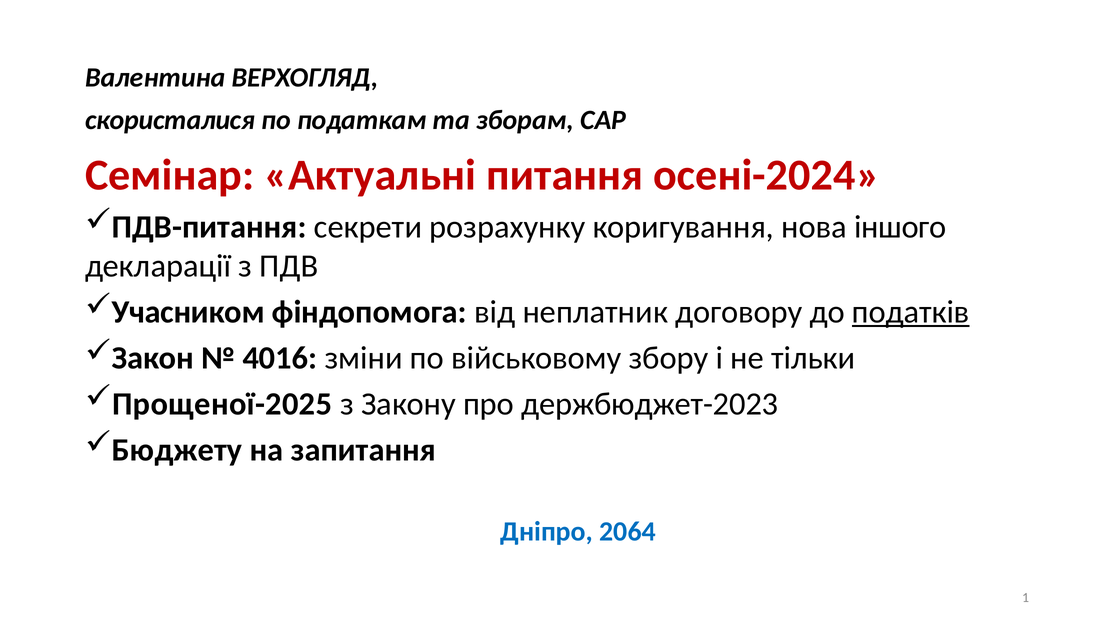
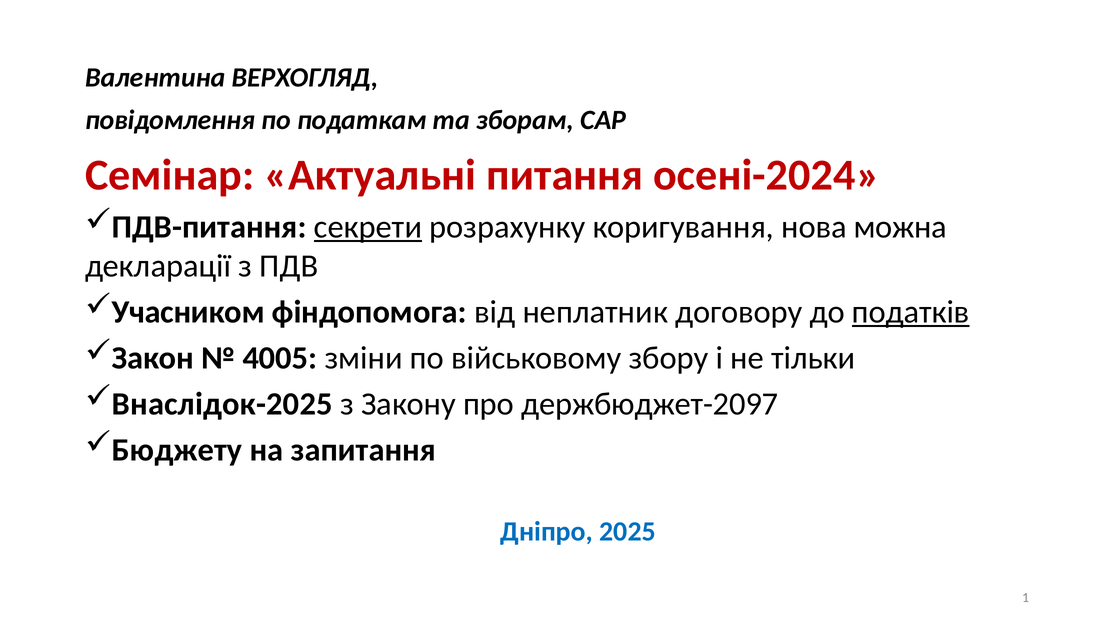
скористалися: скористалися -> повідомлення
секрети underline: none -> present
іншого: іншого -> можна
4016: 4016 -> 4005
Прощеної-2025: Прощеної-2025 -> Внаслідок-2025
держбюджет-2023: держбюджет-2023 -> держбюджет-2097
2064: 2064 -> 2025
